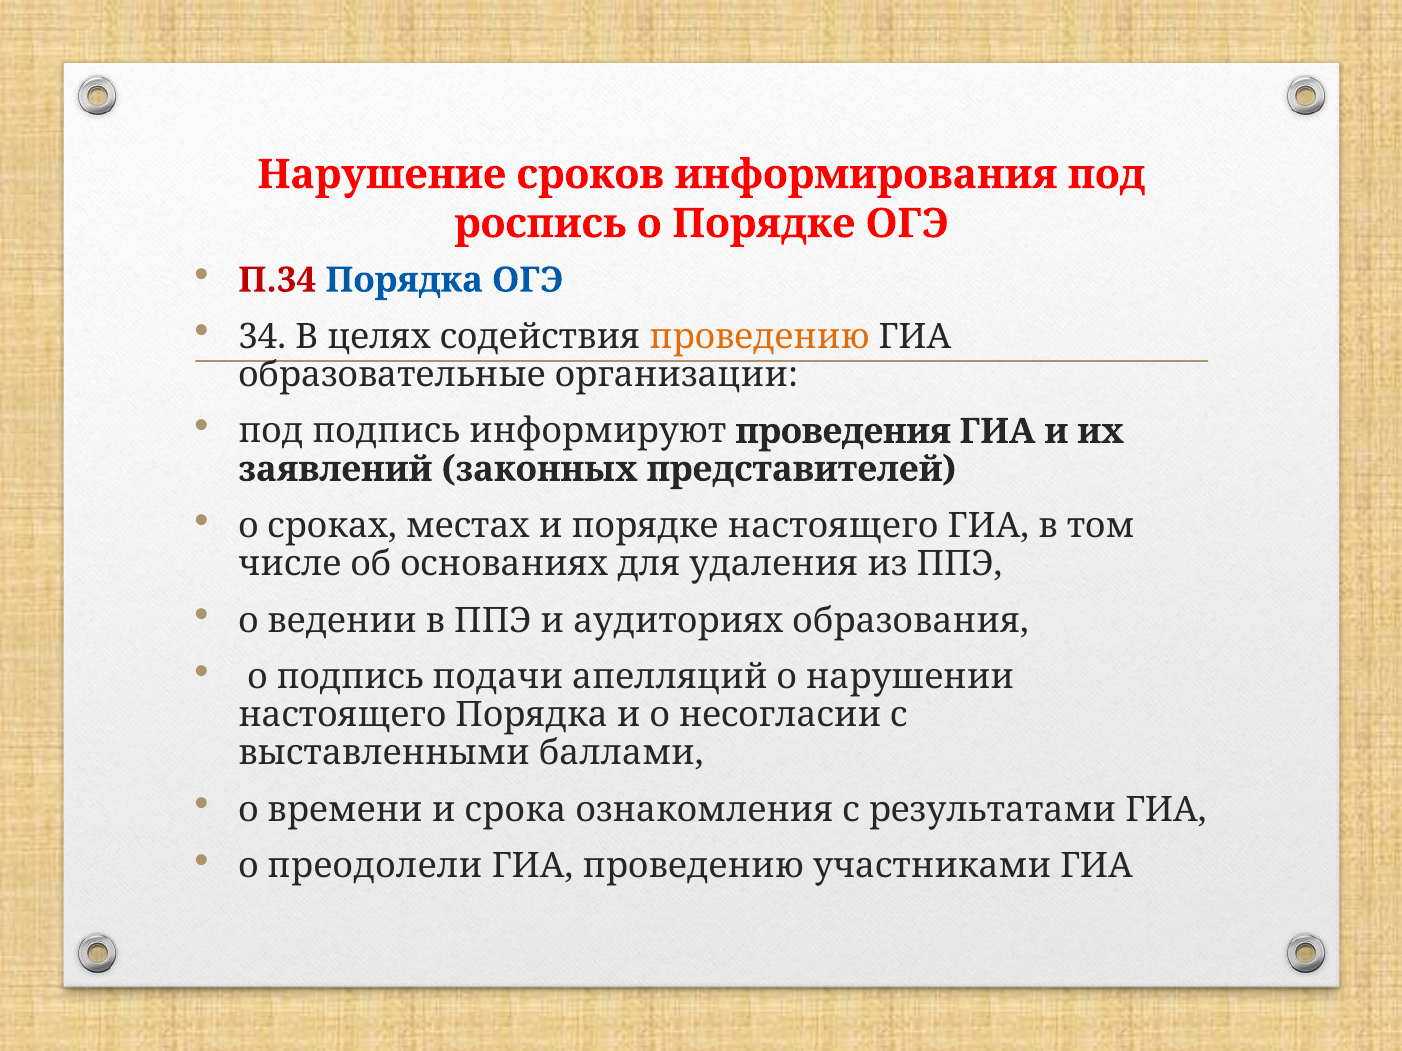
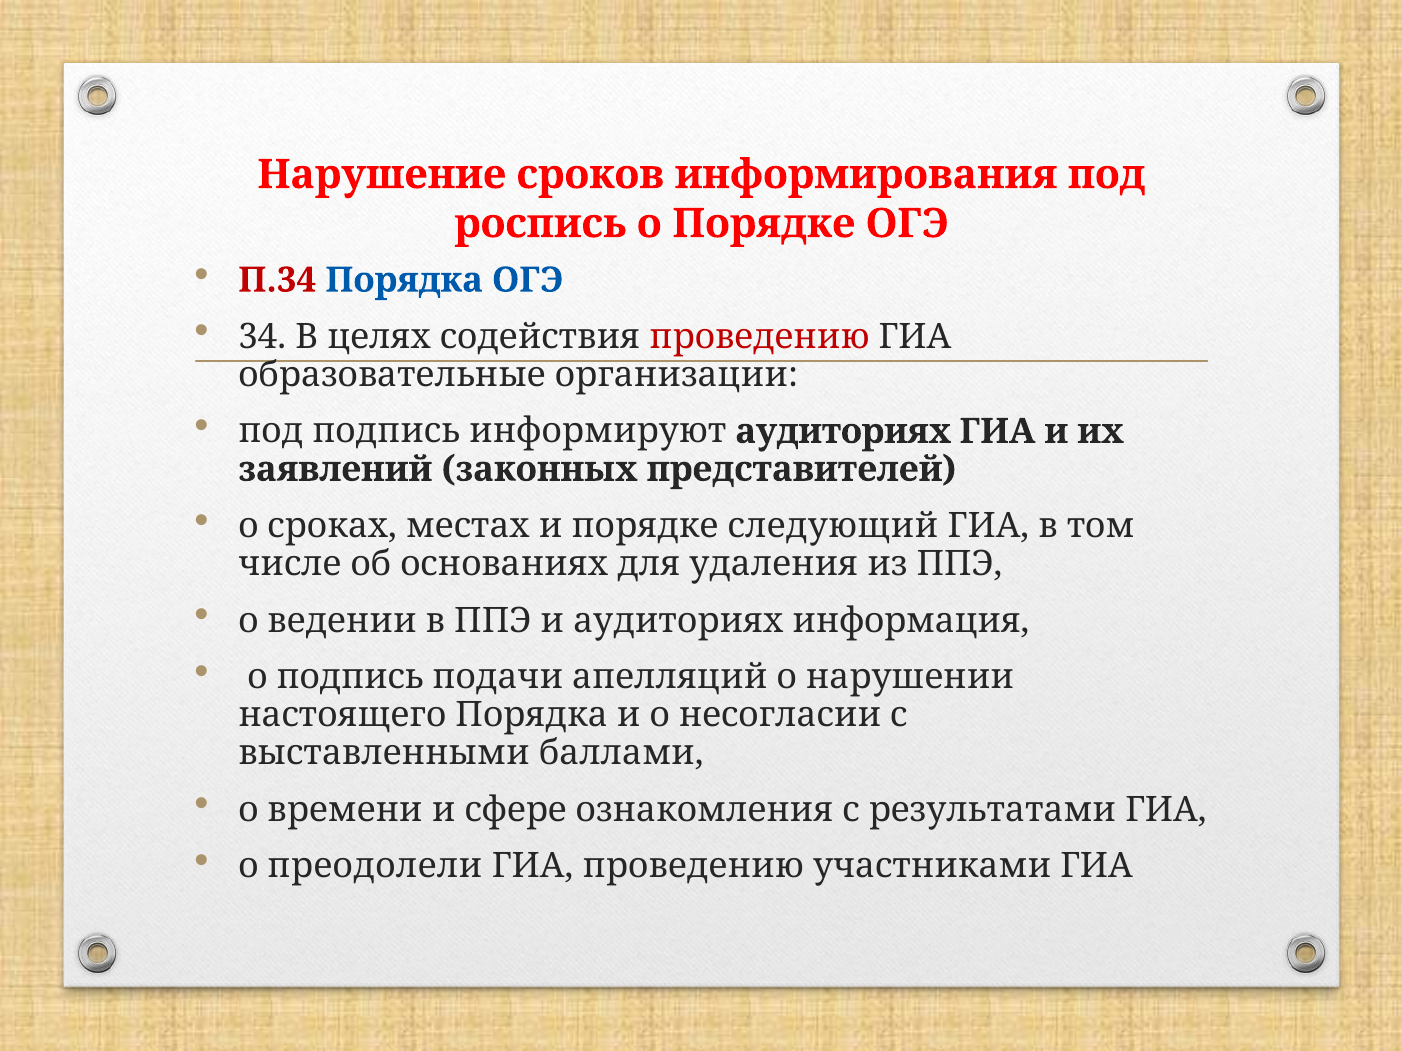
проведению at (759, 337) colour: orange -> red
информируют проведения: проведения -> аудиториях
порядке настоящего: настоящего -> следующий
образования: образования -> информация
срока: срока -> сфере
